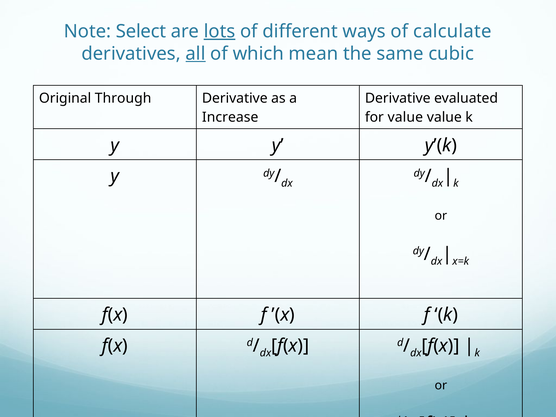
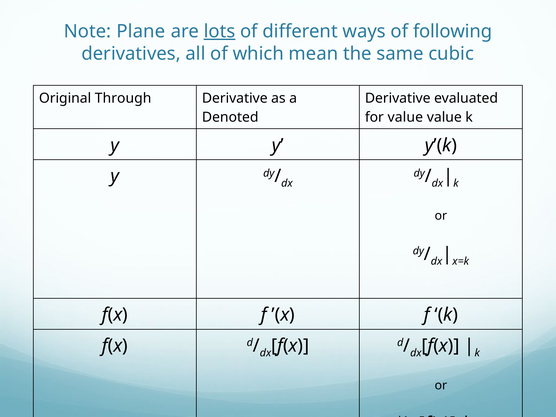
Select: Select -> Plane
calculate: calculate -> following
all underline: present -> none
Increase: Increase -> Denoted
